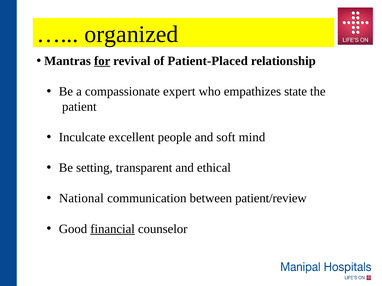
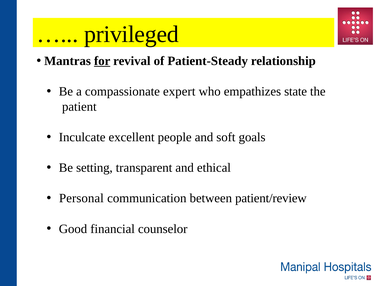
organized: organized -> privileged
Patient-Placed: Patient-Placed -> Patient-Steady
mind: mind -> goals
National: National -> Personal
financial underline: present -> none
